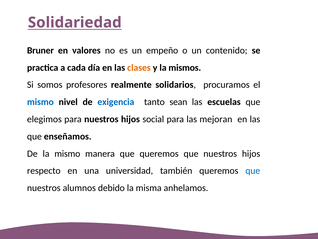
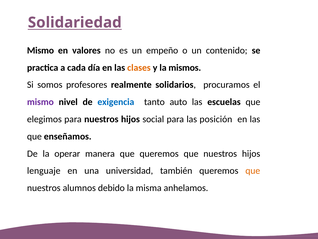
Bruner at (40, 50): Bruner -> Mismo
mismo at (40, 102) colour: blue -> purple
sean: sean -> auto
mejoran: mejoran -> posición
la mismo: mismo -> operar
respecto: respecto -> lenguaje
que at (253, 170) colour: blue -> orange
